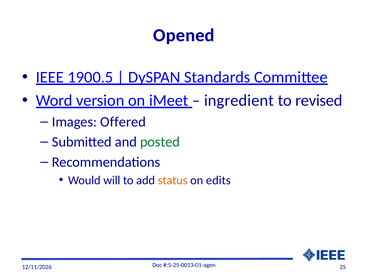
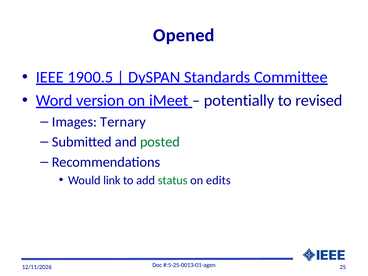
ingredient: ingredient -> potentially
Offered: Offered -> Ternary
will: will -> link
status colour: orange -> green
